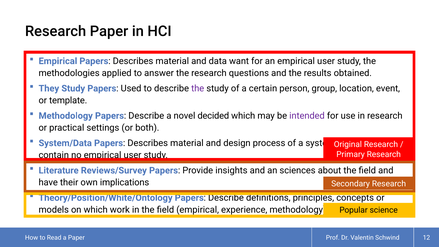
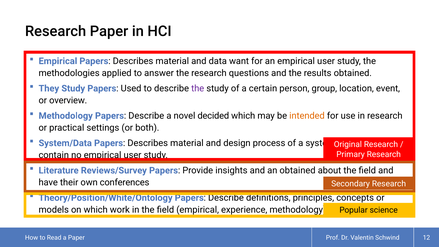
template: template -> overview
intended colour: purple -> orange
an sciences: sciences -> obtained
implications: implications -> conferences
